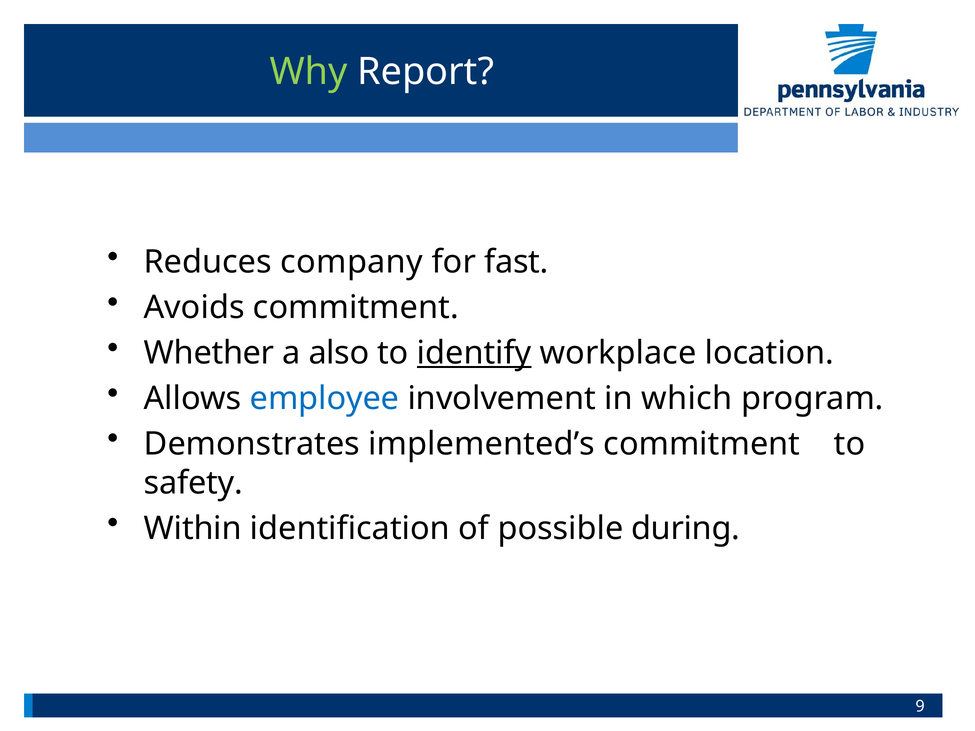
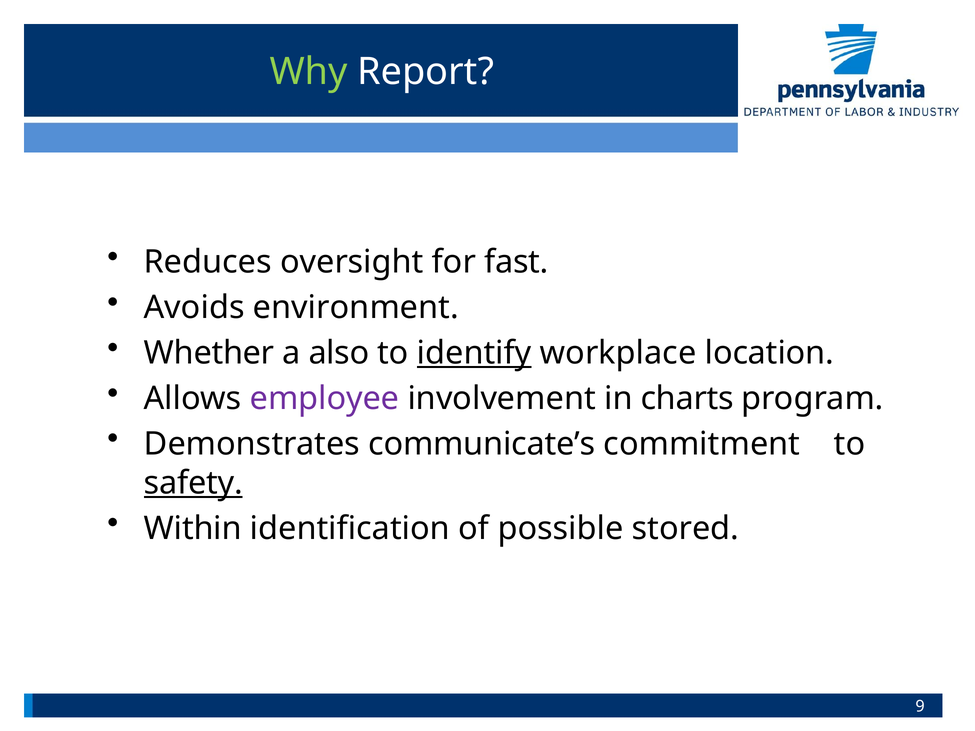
company: company -> oversight
Avoids commitment: commitment -> environment
employee colour: blue -> purple
which: which -> charts
implemented’s: implemented’s -> communicate’s
safety underline: none -> present
during: during -> stored
